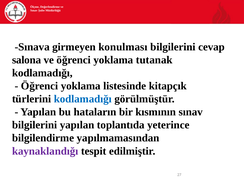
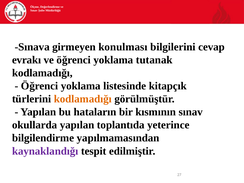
salona: salona -> evrakı
kodlamadığı at (83, 99) colour: blue -> orange
bilgilerini at (35, 125): bilgilerini -> okullarda
